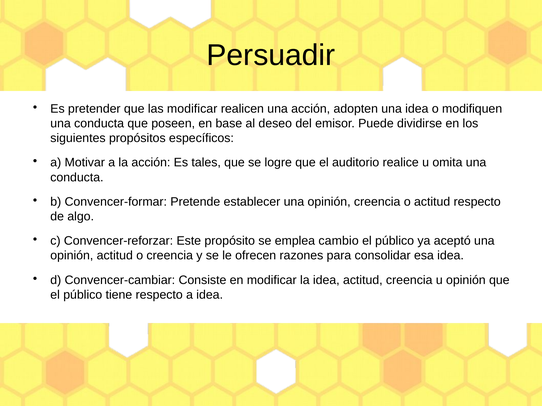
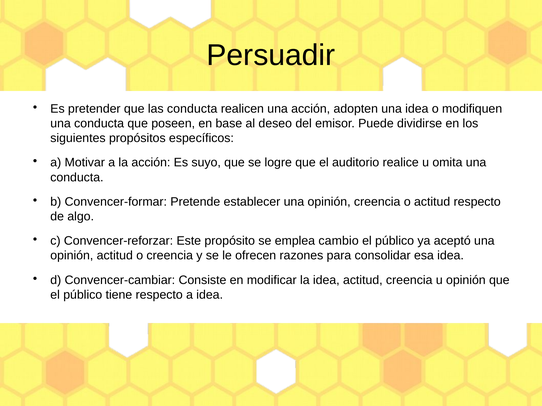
las modificar: modificar -> conducta
tales: tales -> suyo
